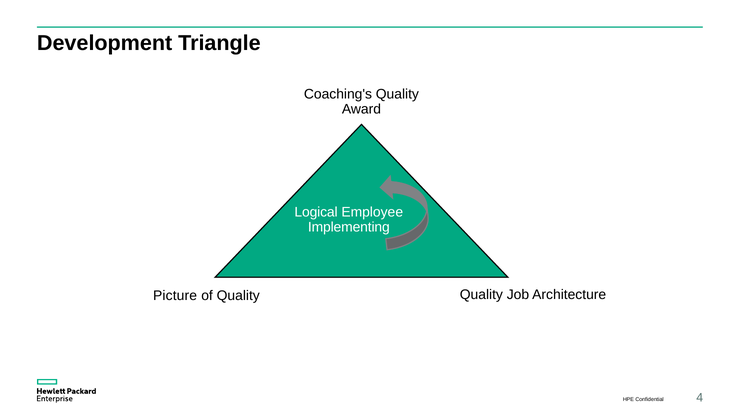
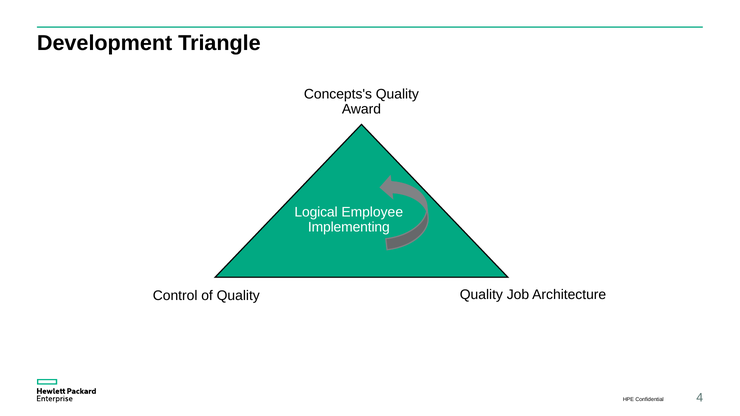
Coaching's: Coaching's -> Concepts's
Picture: Picture -> Control
